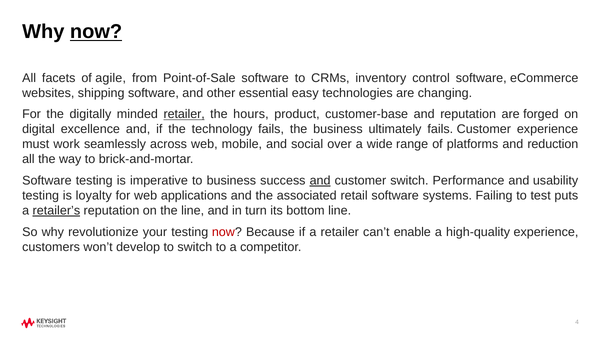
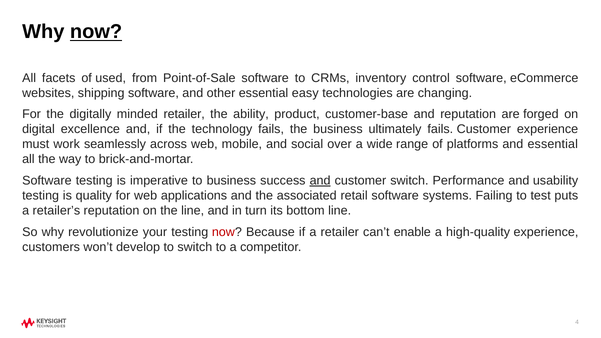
agile: agile -> used
retailer at (184, 114) underline: present -> none
hours: hours -> ability
and reduction: reduction -> essential
loyalty: loyalty -> quality
retailer’s underline: present -> none
